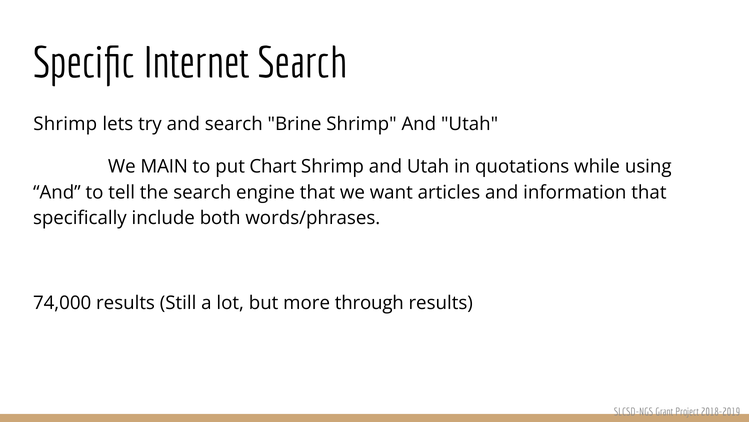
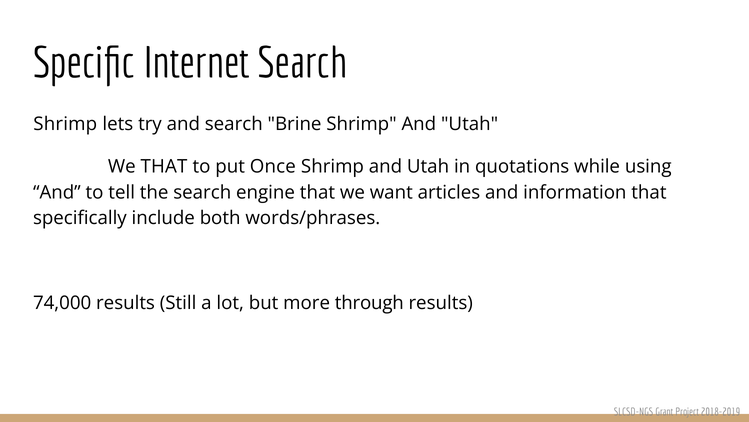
We MAIN: MAIN -> THAT
Chart: Chart -> Once
